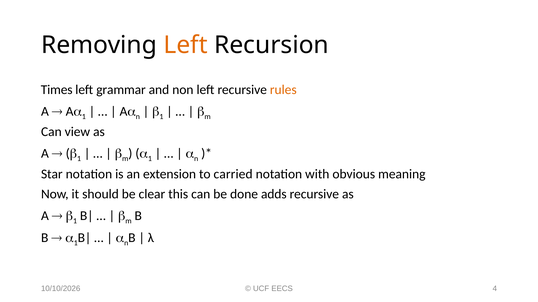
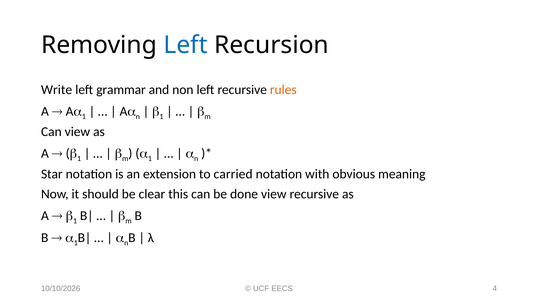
Left at (186, 45) colour: orange -> blue
Times: Times -> Write
done adds: adds -> view
